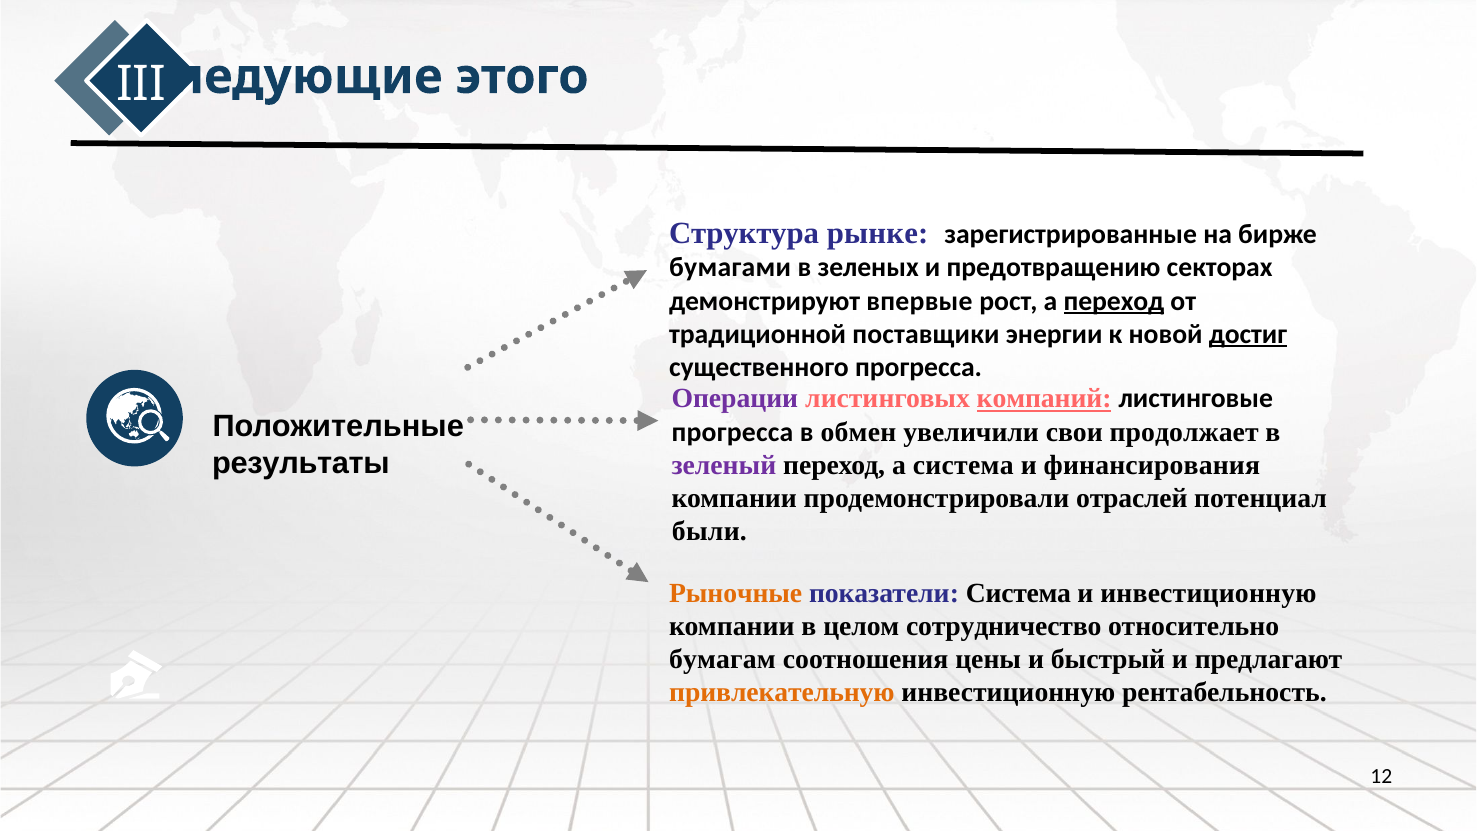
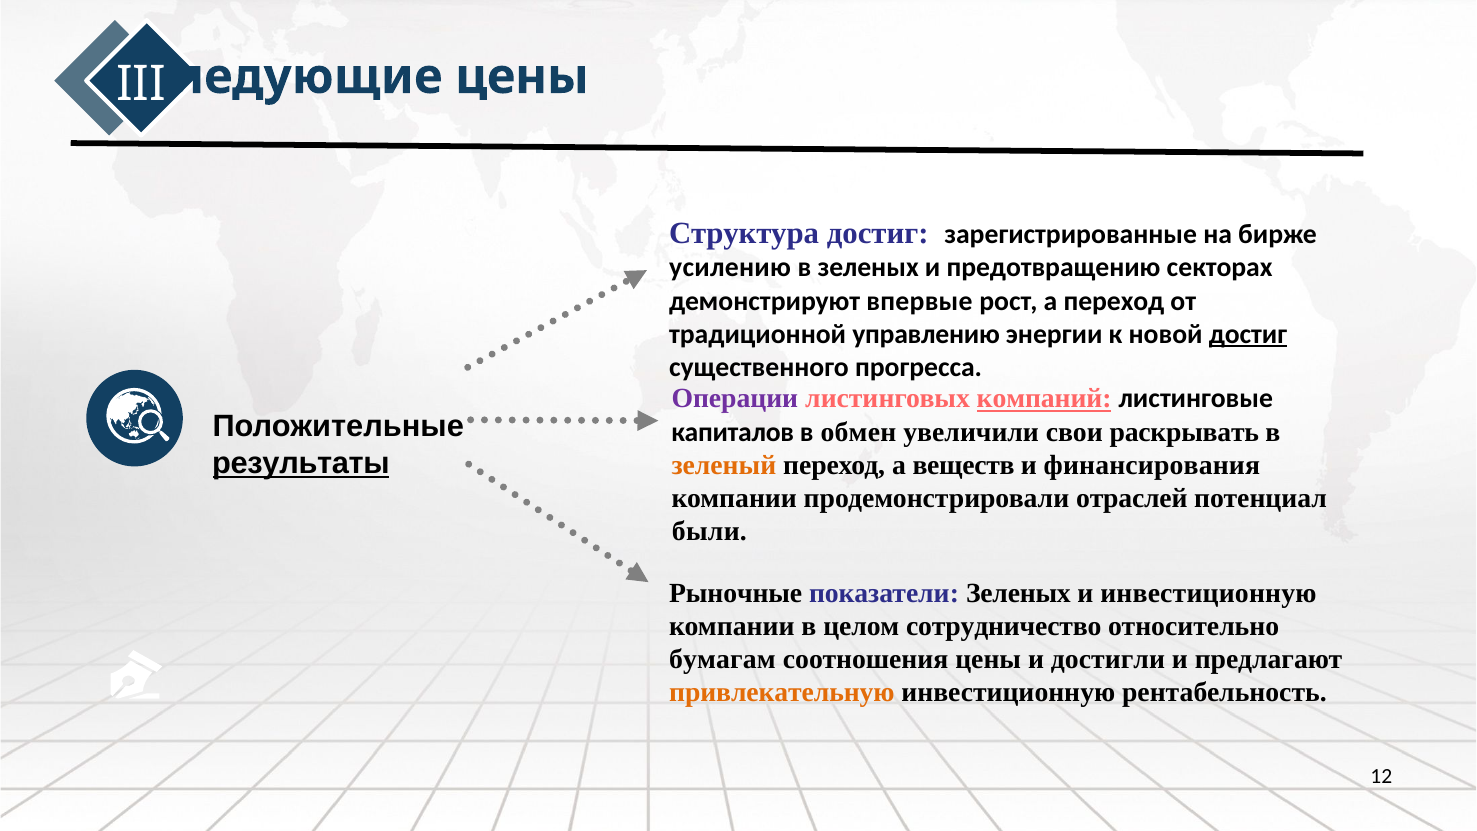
этого at (522, 77): этого -> цены
Структура рынке: рынке -> достиг
бумагами: бумагами -> усилению
переход at (1114, 301) underline: present -> none
поставщики: поставщики -> управлению
прогресса at (732, 432): прогресса -> капиталов
продолжает: продолжает -> раскрывать
результаты underline: none -> present
зеленый colour: purple -> orange
а система: система -> веществ
Рыночные colour: orange -> black
показатели Система: Система -> Зеленых
быстрый: быстрый -> достигли
